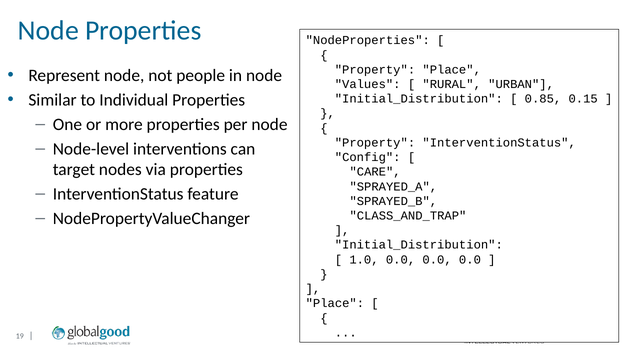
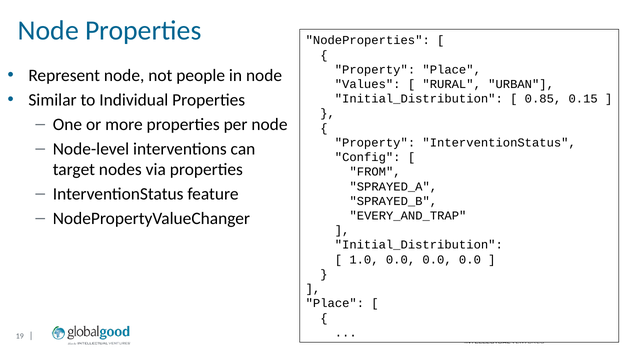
CARE: CARE -> FROM
CLASS_AND_TRAP: CLASS_AND_TRAP -> EVERY_AND_TRAP
